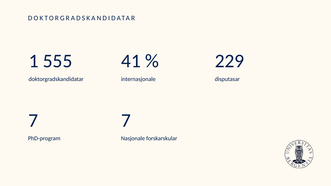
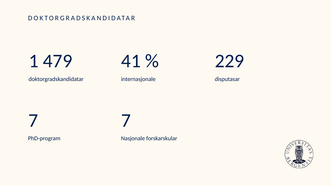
555: 555 -> 479
